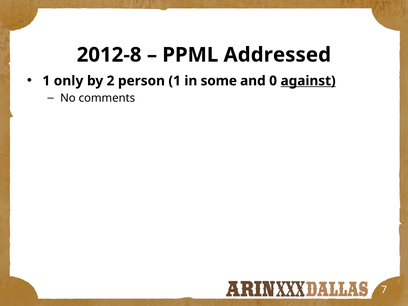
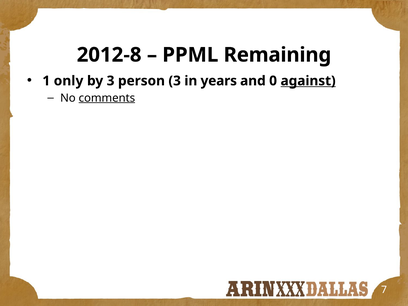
Addressed: Addressed -> Remaining
by 2: 2 -> 3
person 1: 1 -> 3
some: some -> years
comments underline: none -> present
